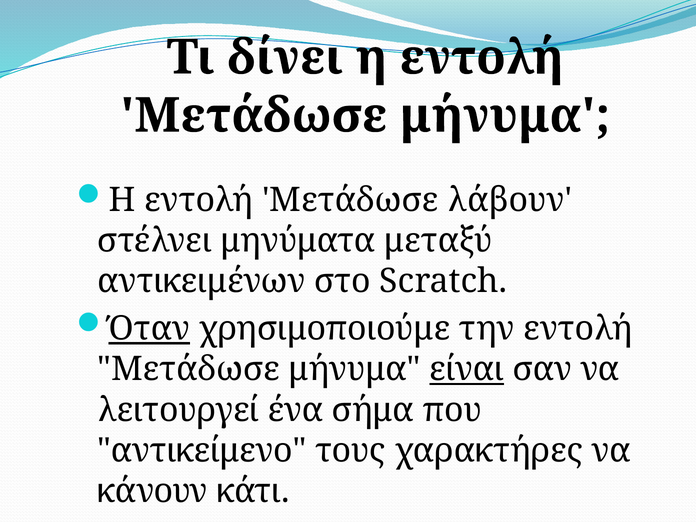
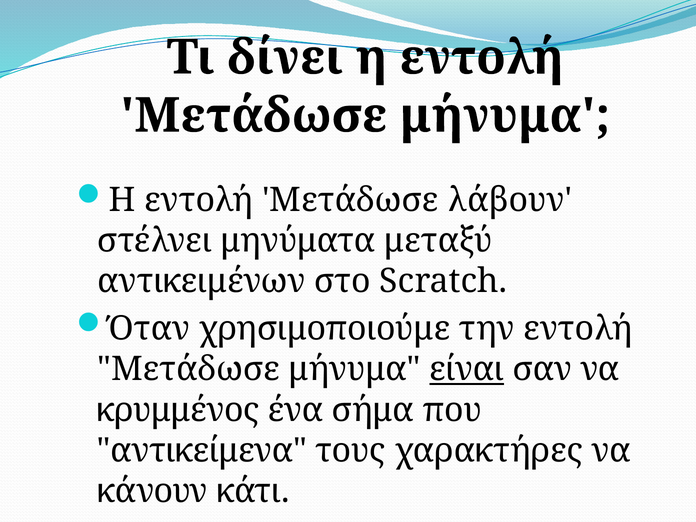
Όταν underline: present -> none
λειτουργεί: λειτουργεί -> κρυμμένος
αντικείμενο: αντικείμενο -> αντικείμενα
